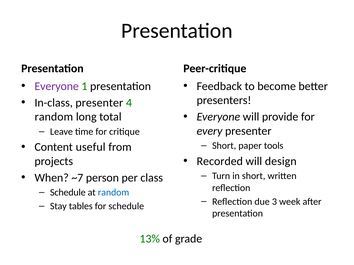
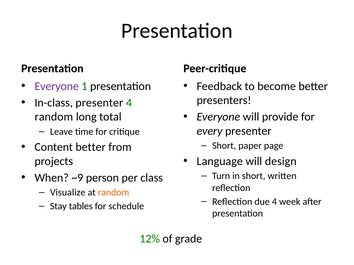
tools: tools -> page
Content useful: useful -> better
Recorded: Recorded -> Language
~7: ~7 -> ~9
Schedule at (68, 193): Schedule -> Visualize
random at (114, 193) colour: blue -> orange
due 3: 3 -> 4
13%: 13% -> 12%
